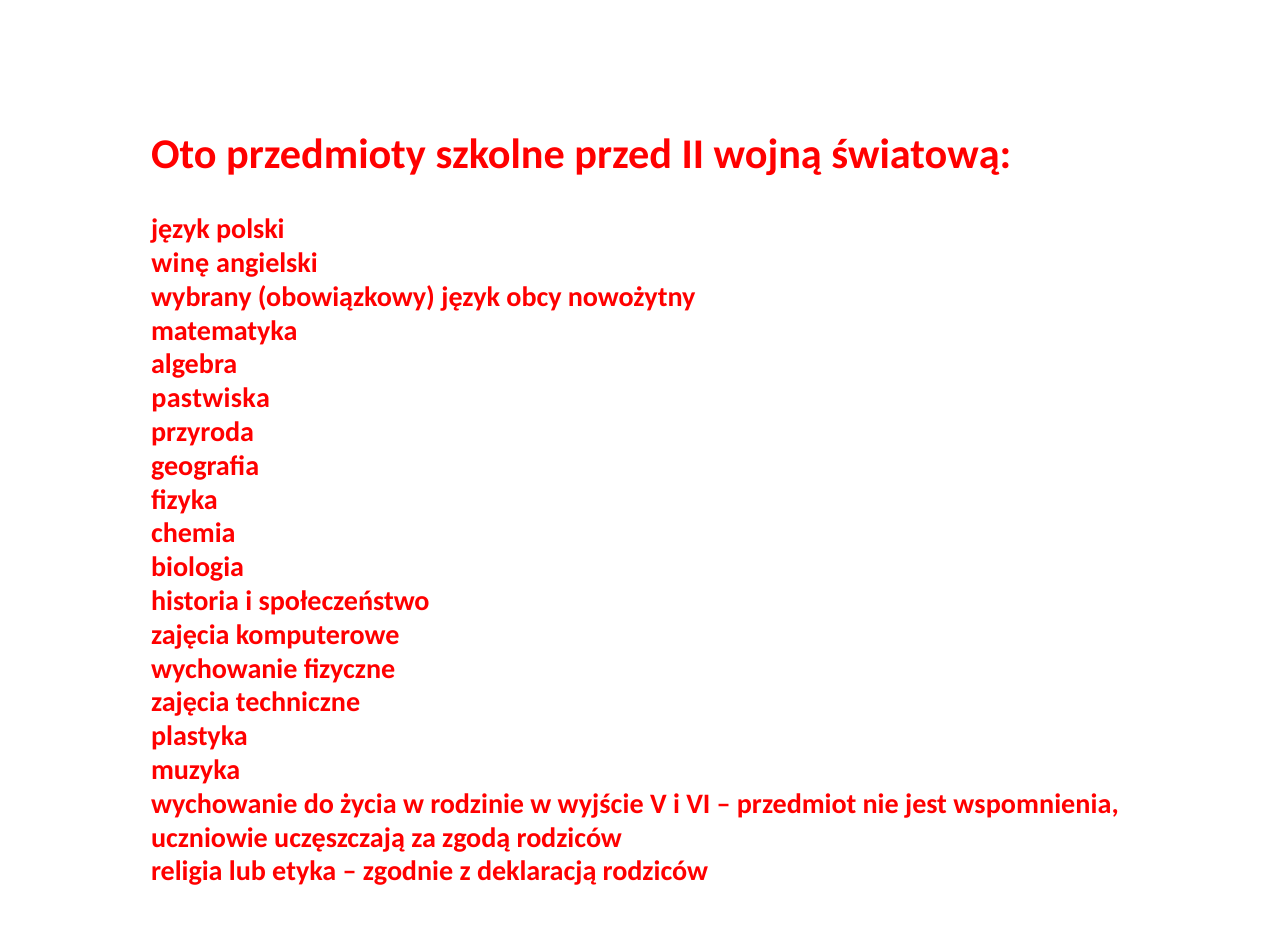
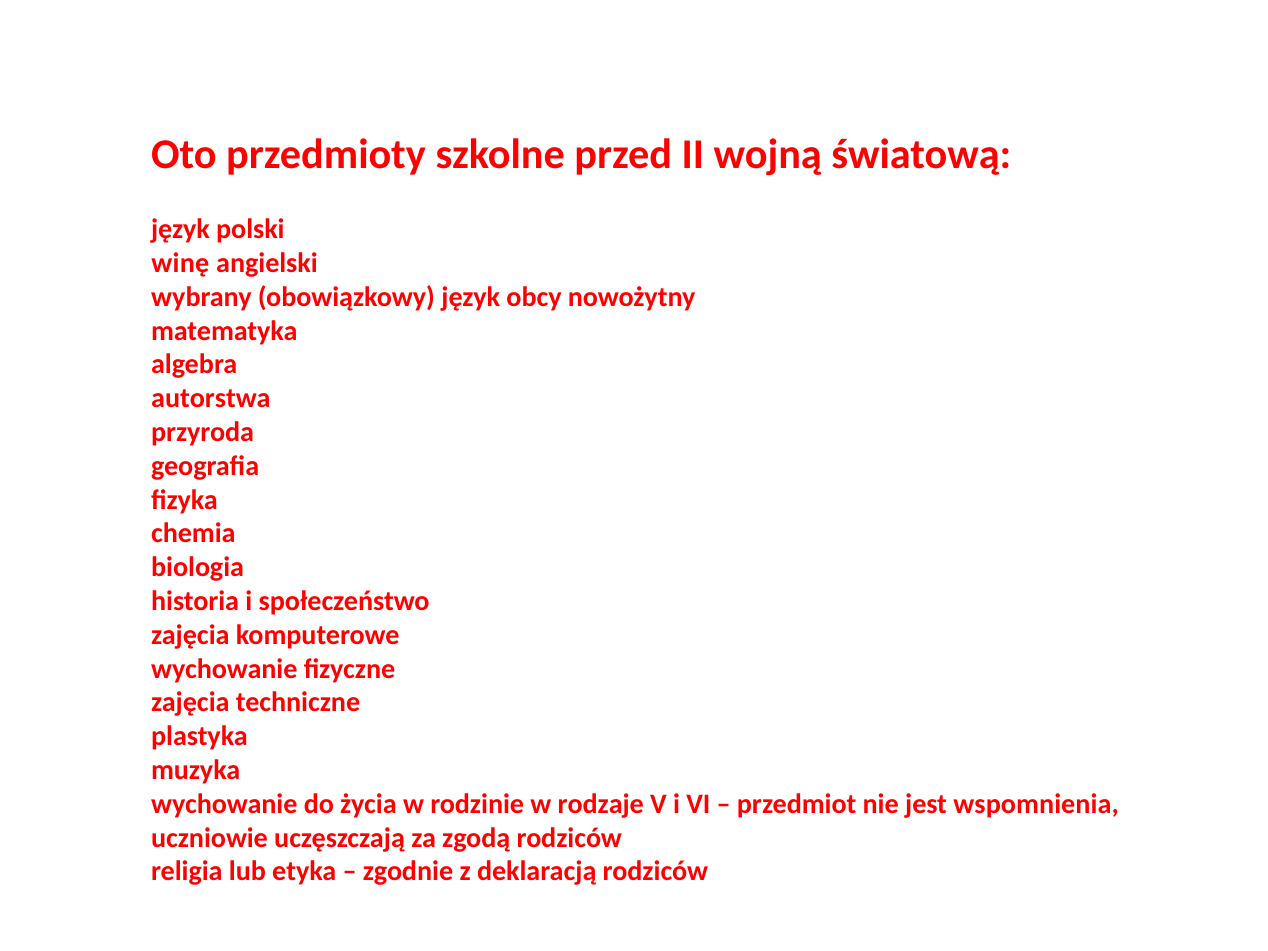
pastwiska: pastwiska -> autorstwa
wyjście: wyjście -> rodzaje
